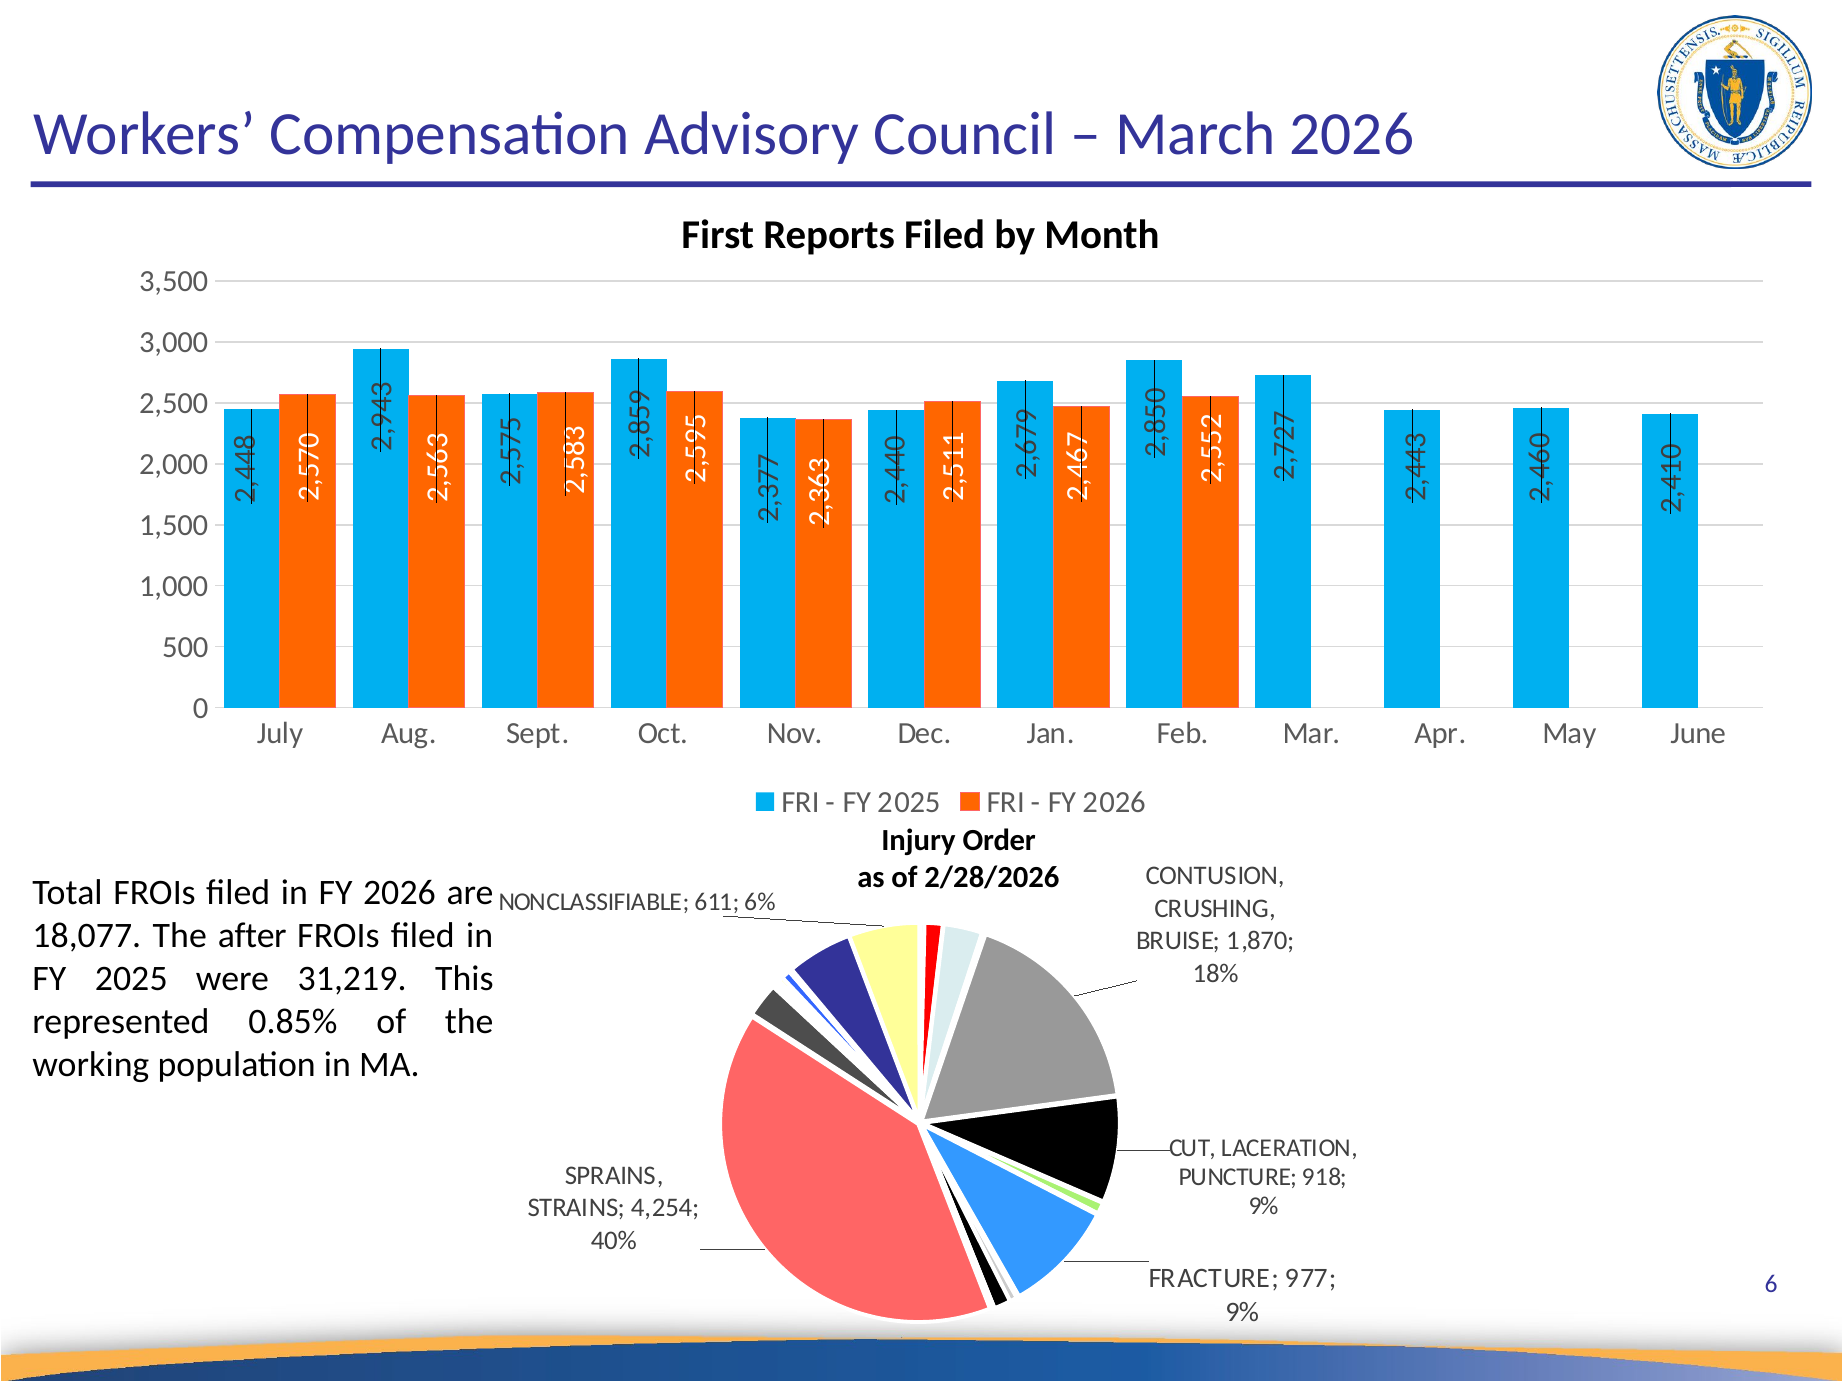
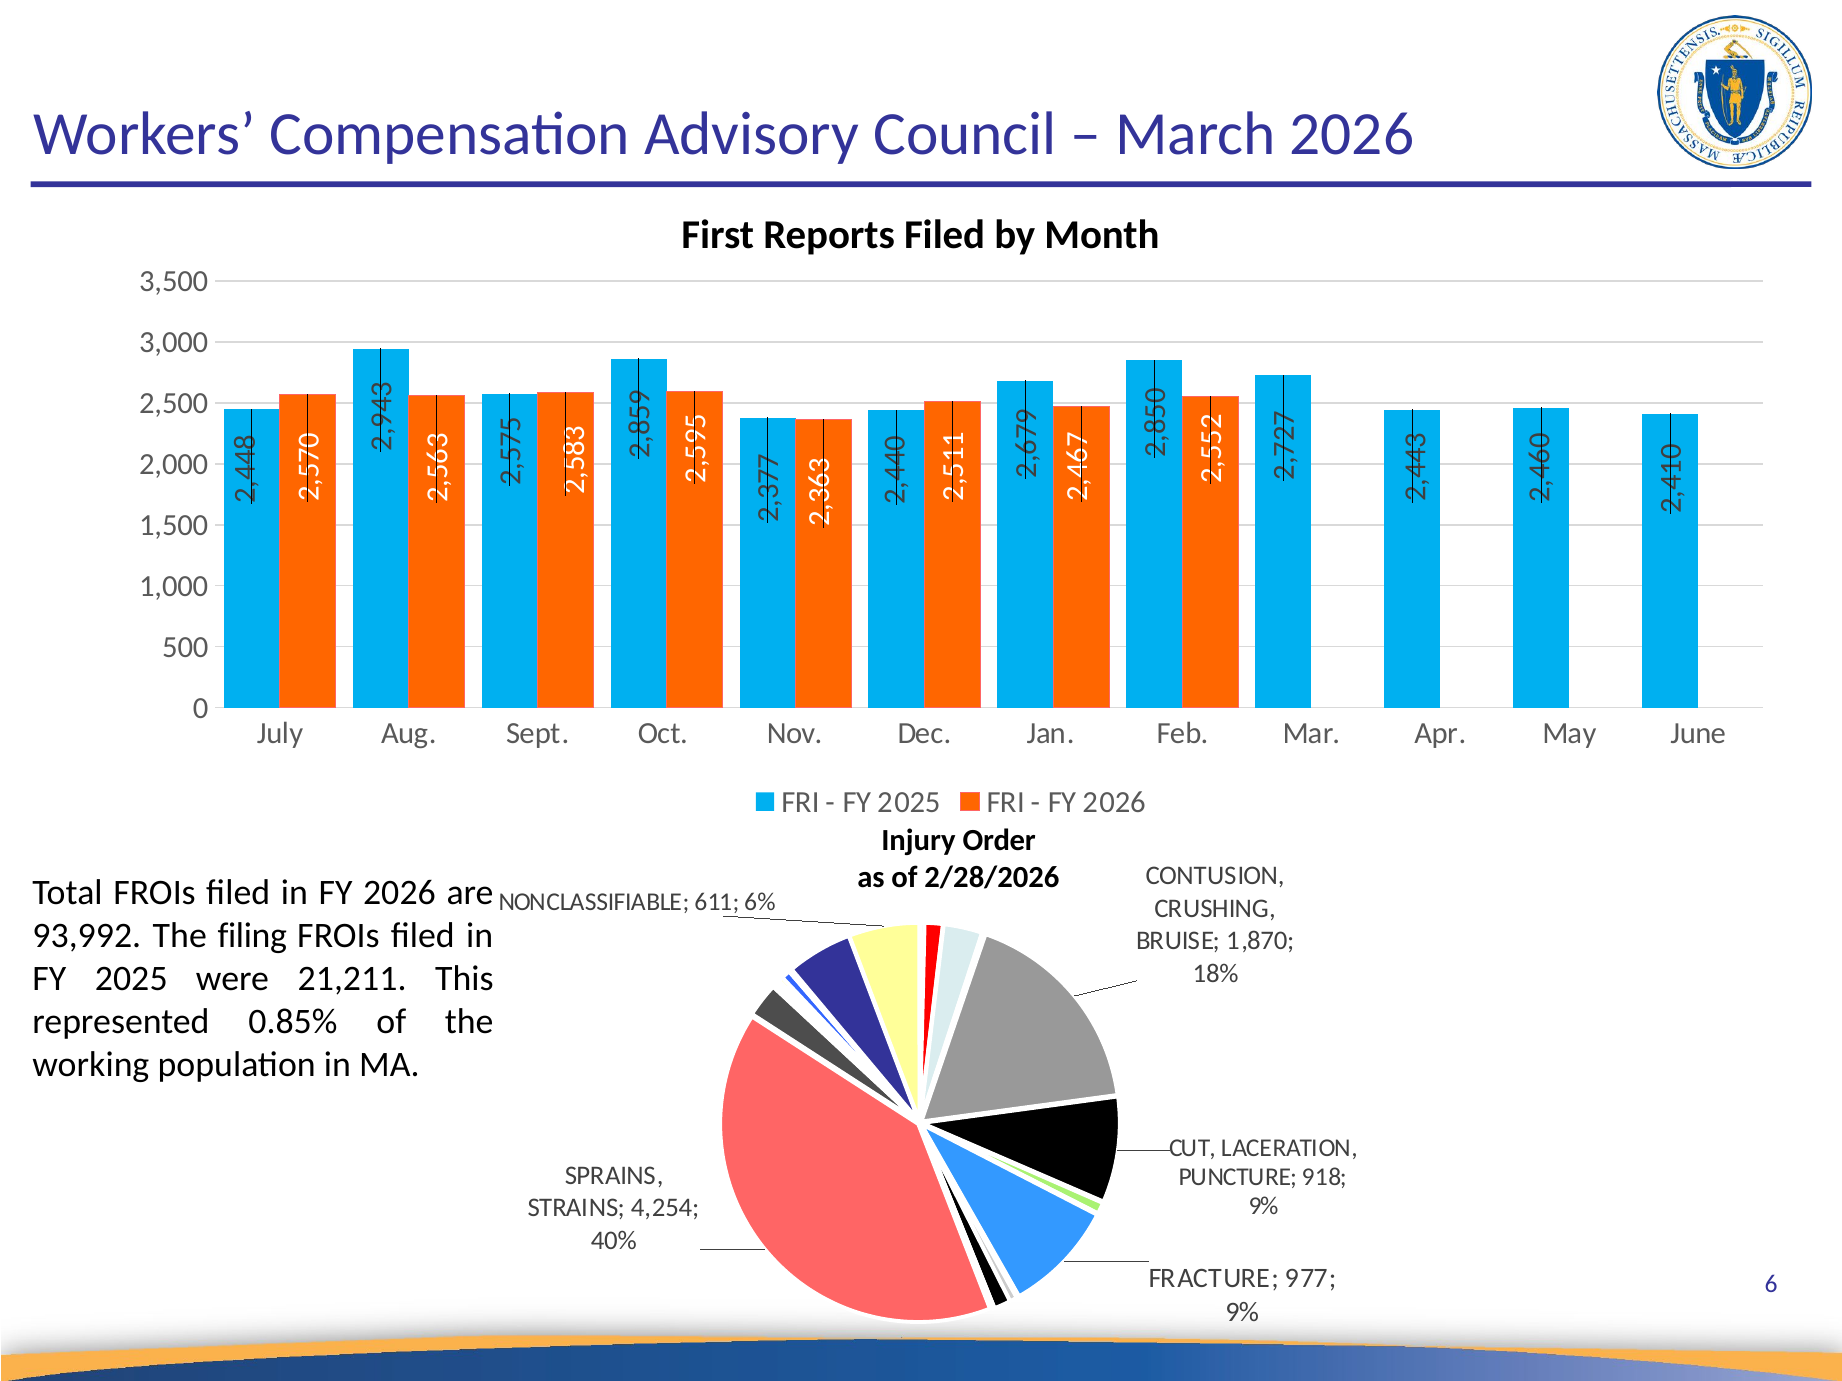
18,077: 18,077 -> 93,992
after: after -> filing
31,219: 31,219 -> 21,211
